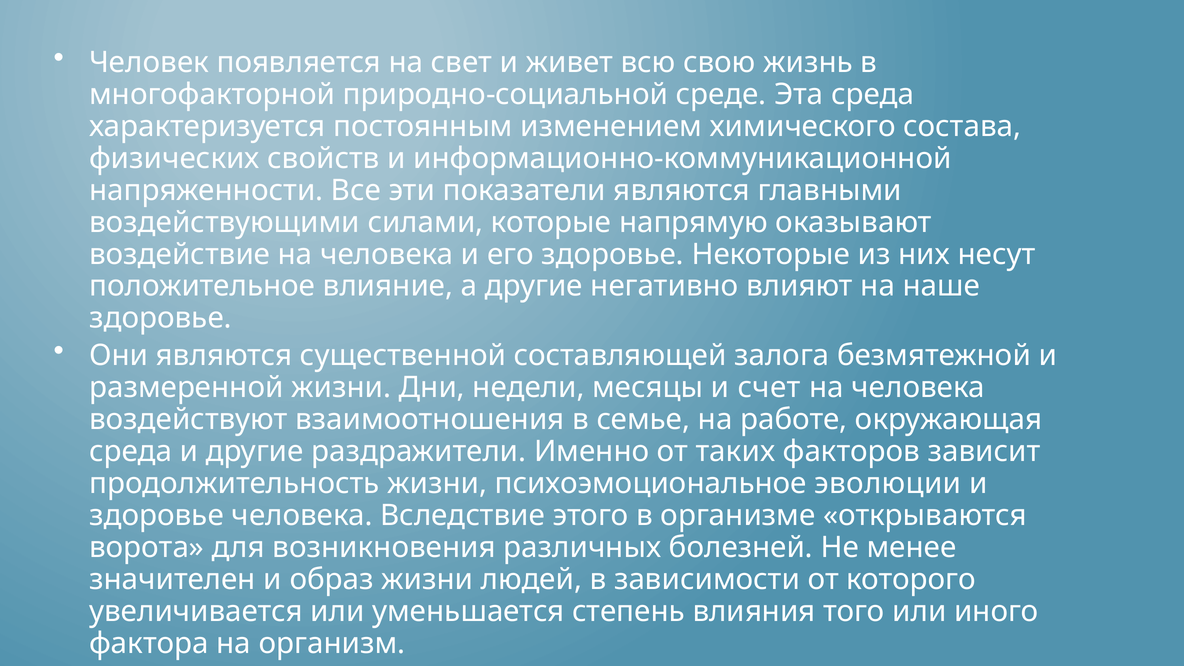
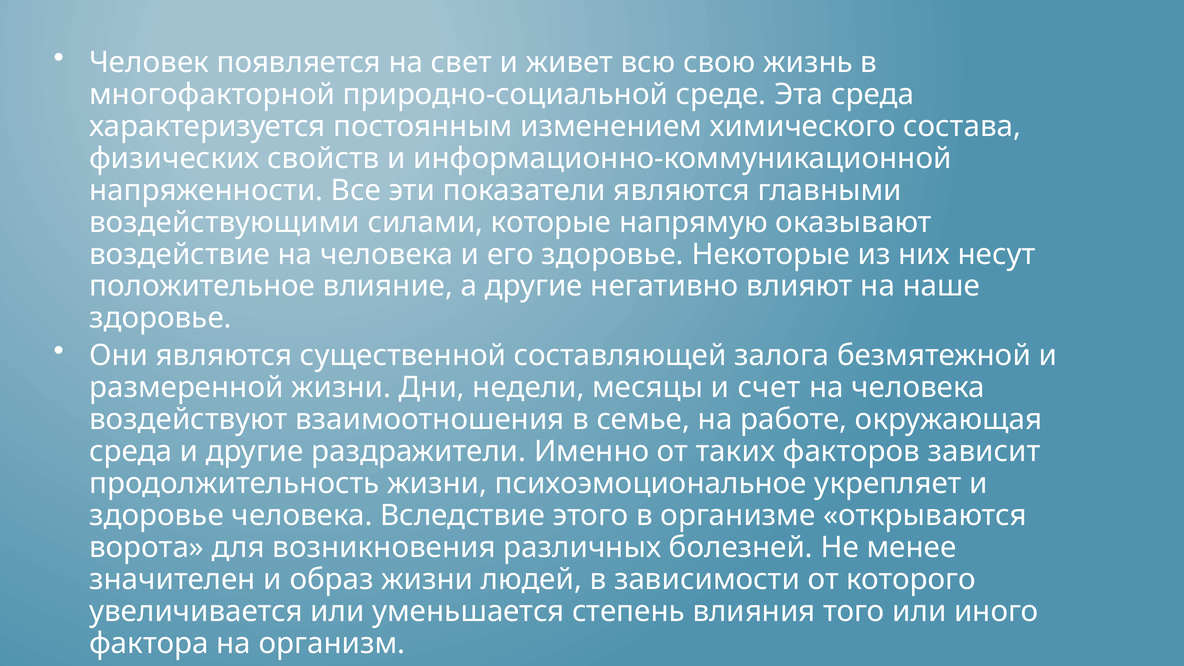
эволюции: эволюции -> укрепляет
